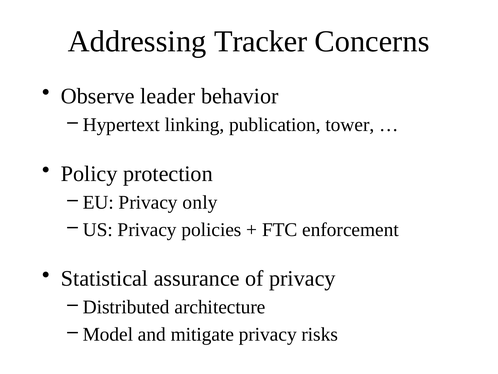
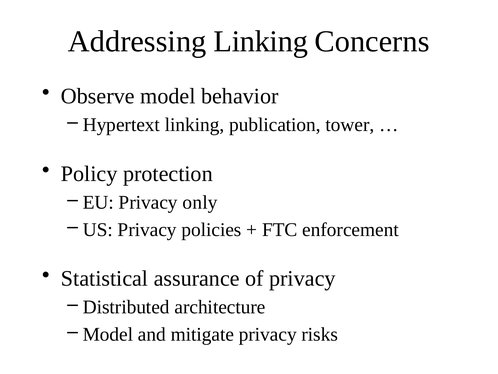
Addressing Tracker: Tracker -> Linking
Observe leader: leader -> model
